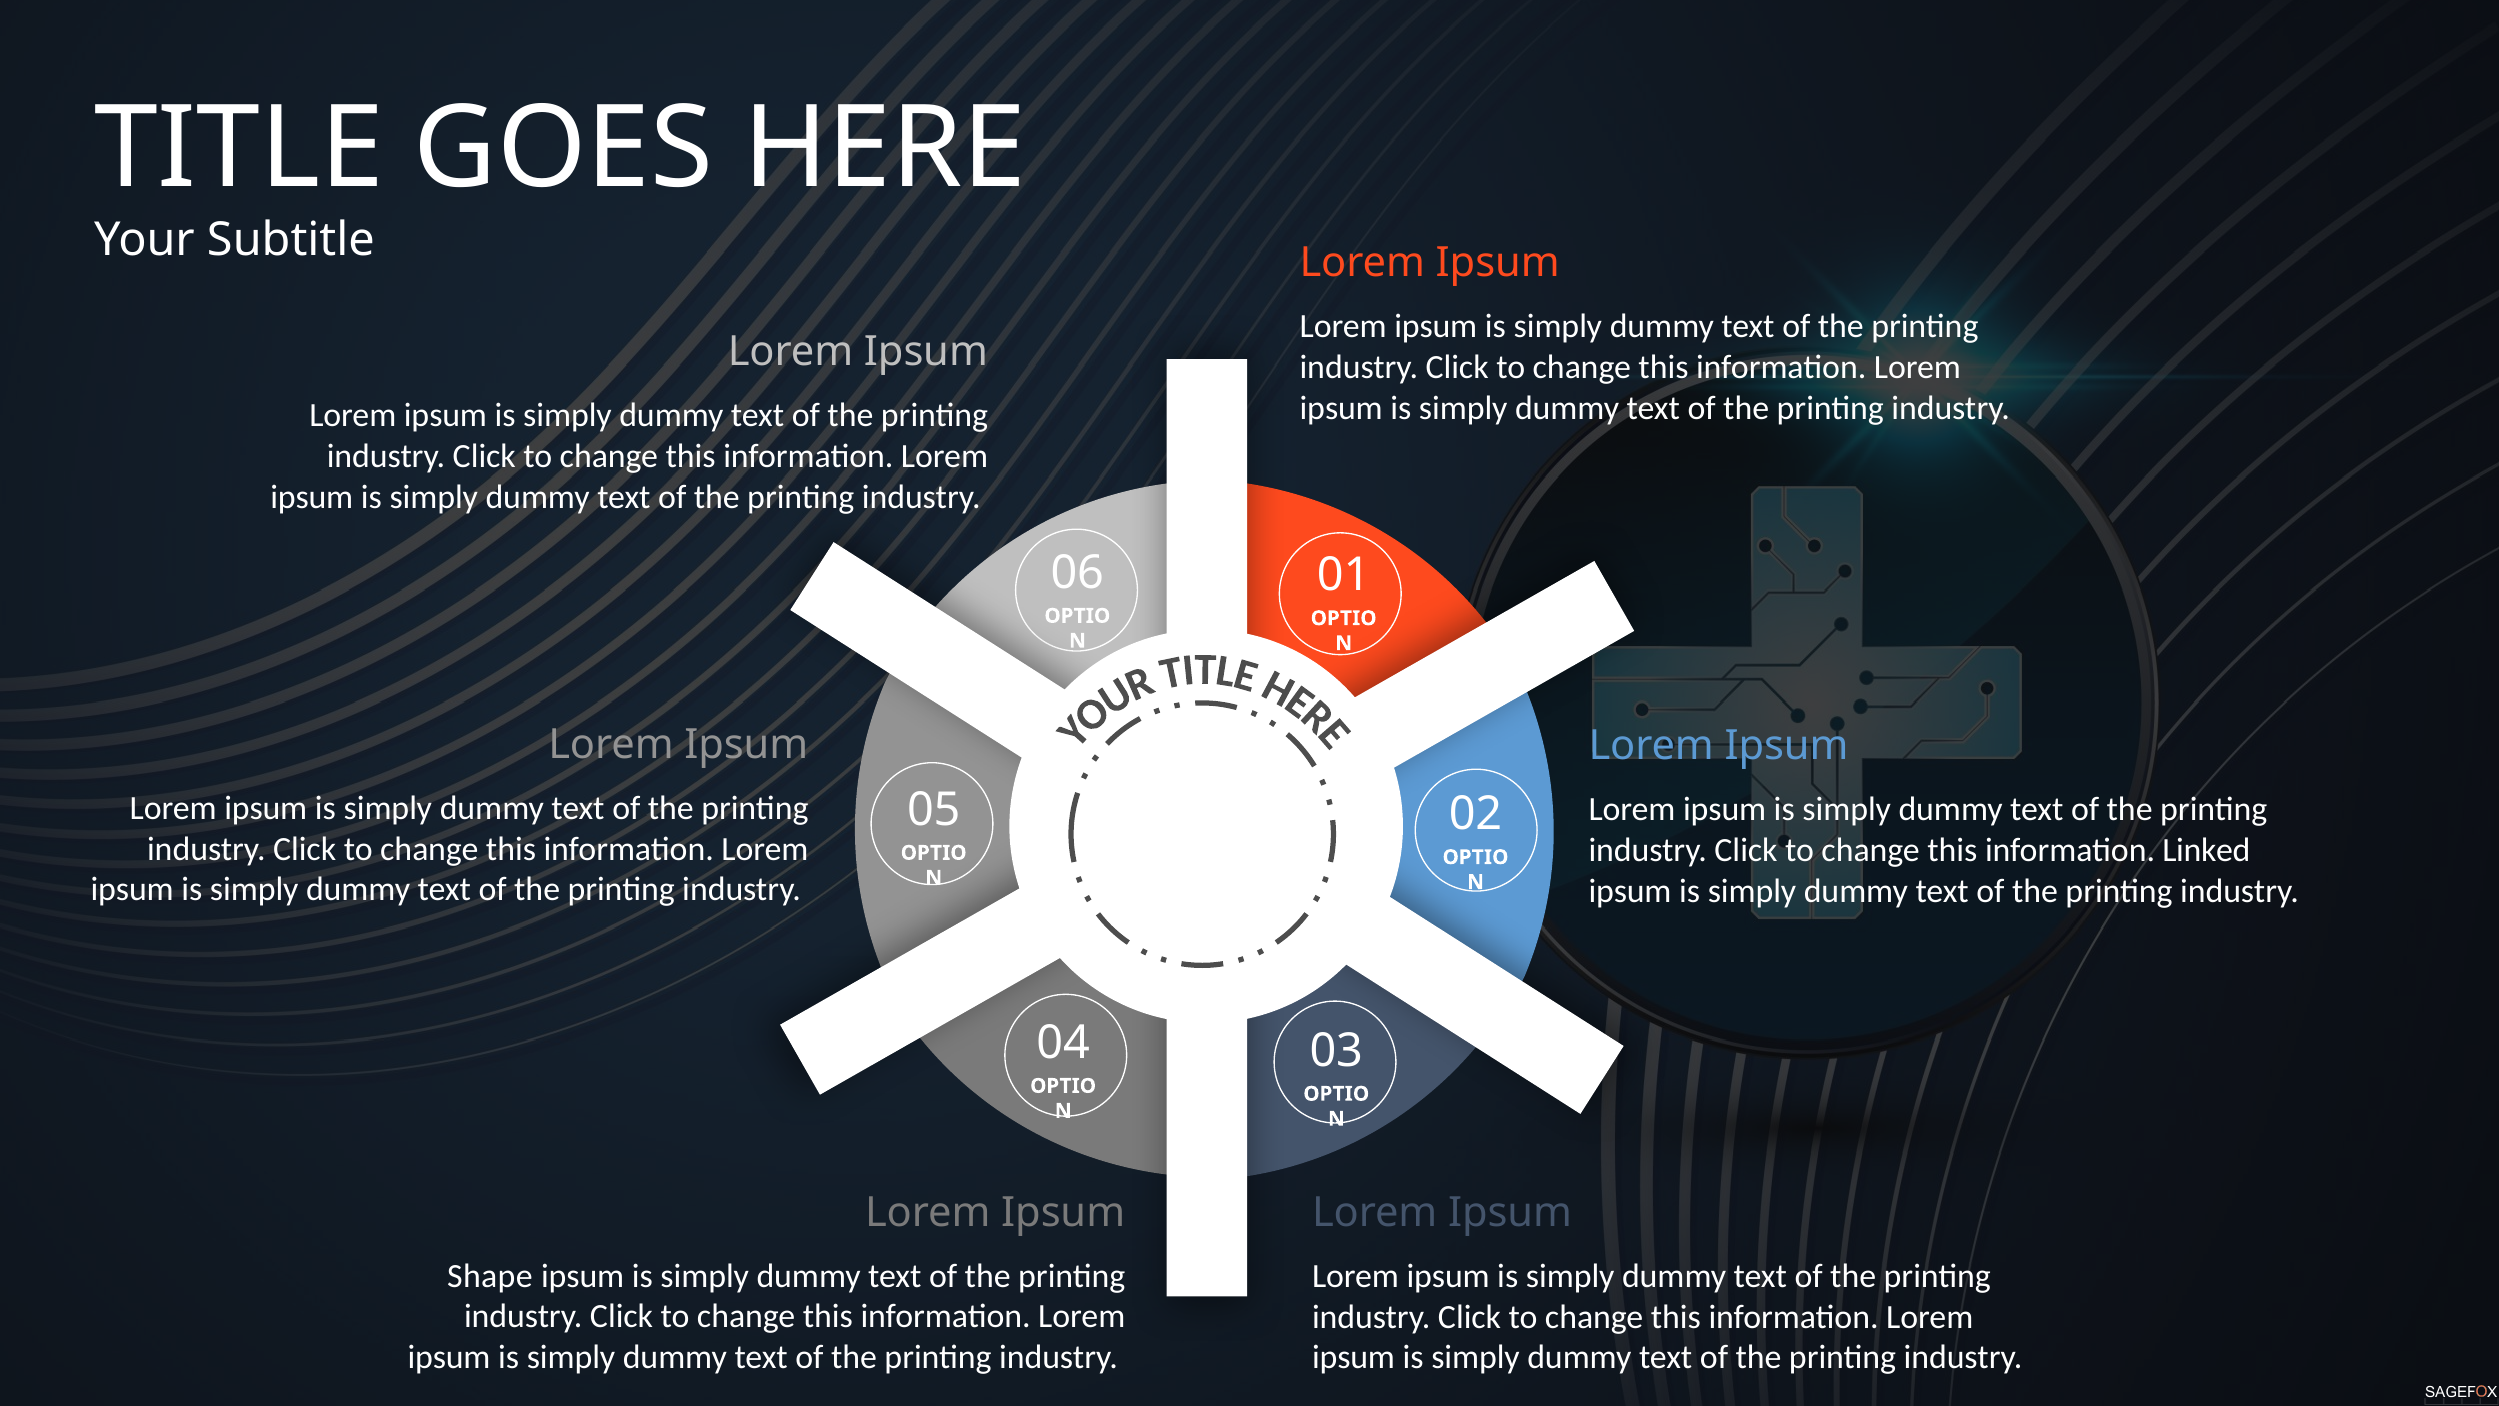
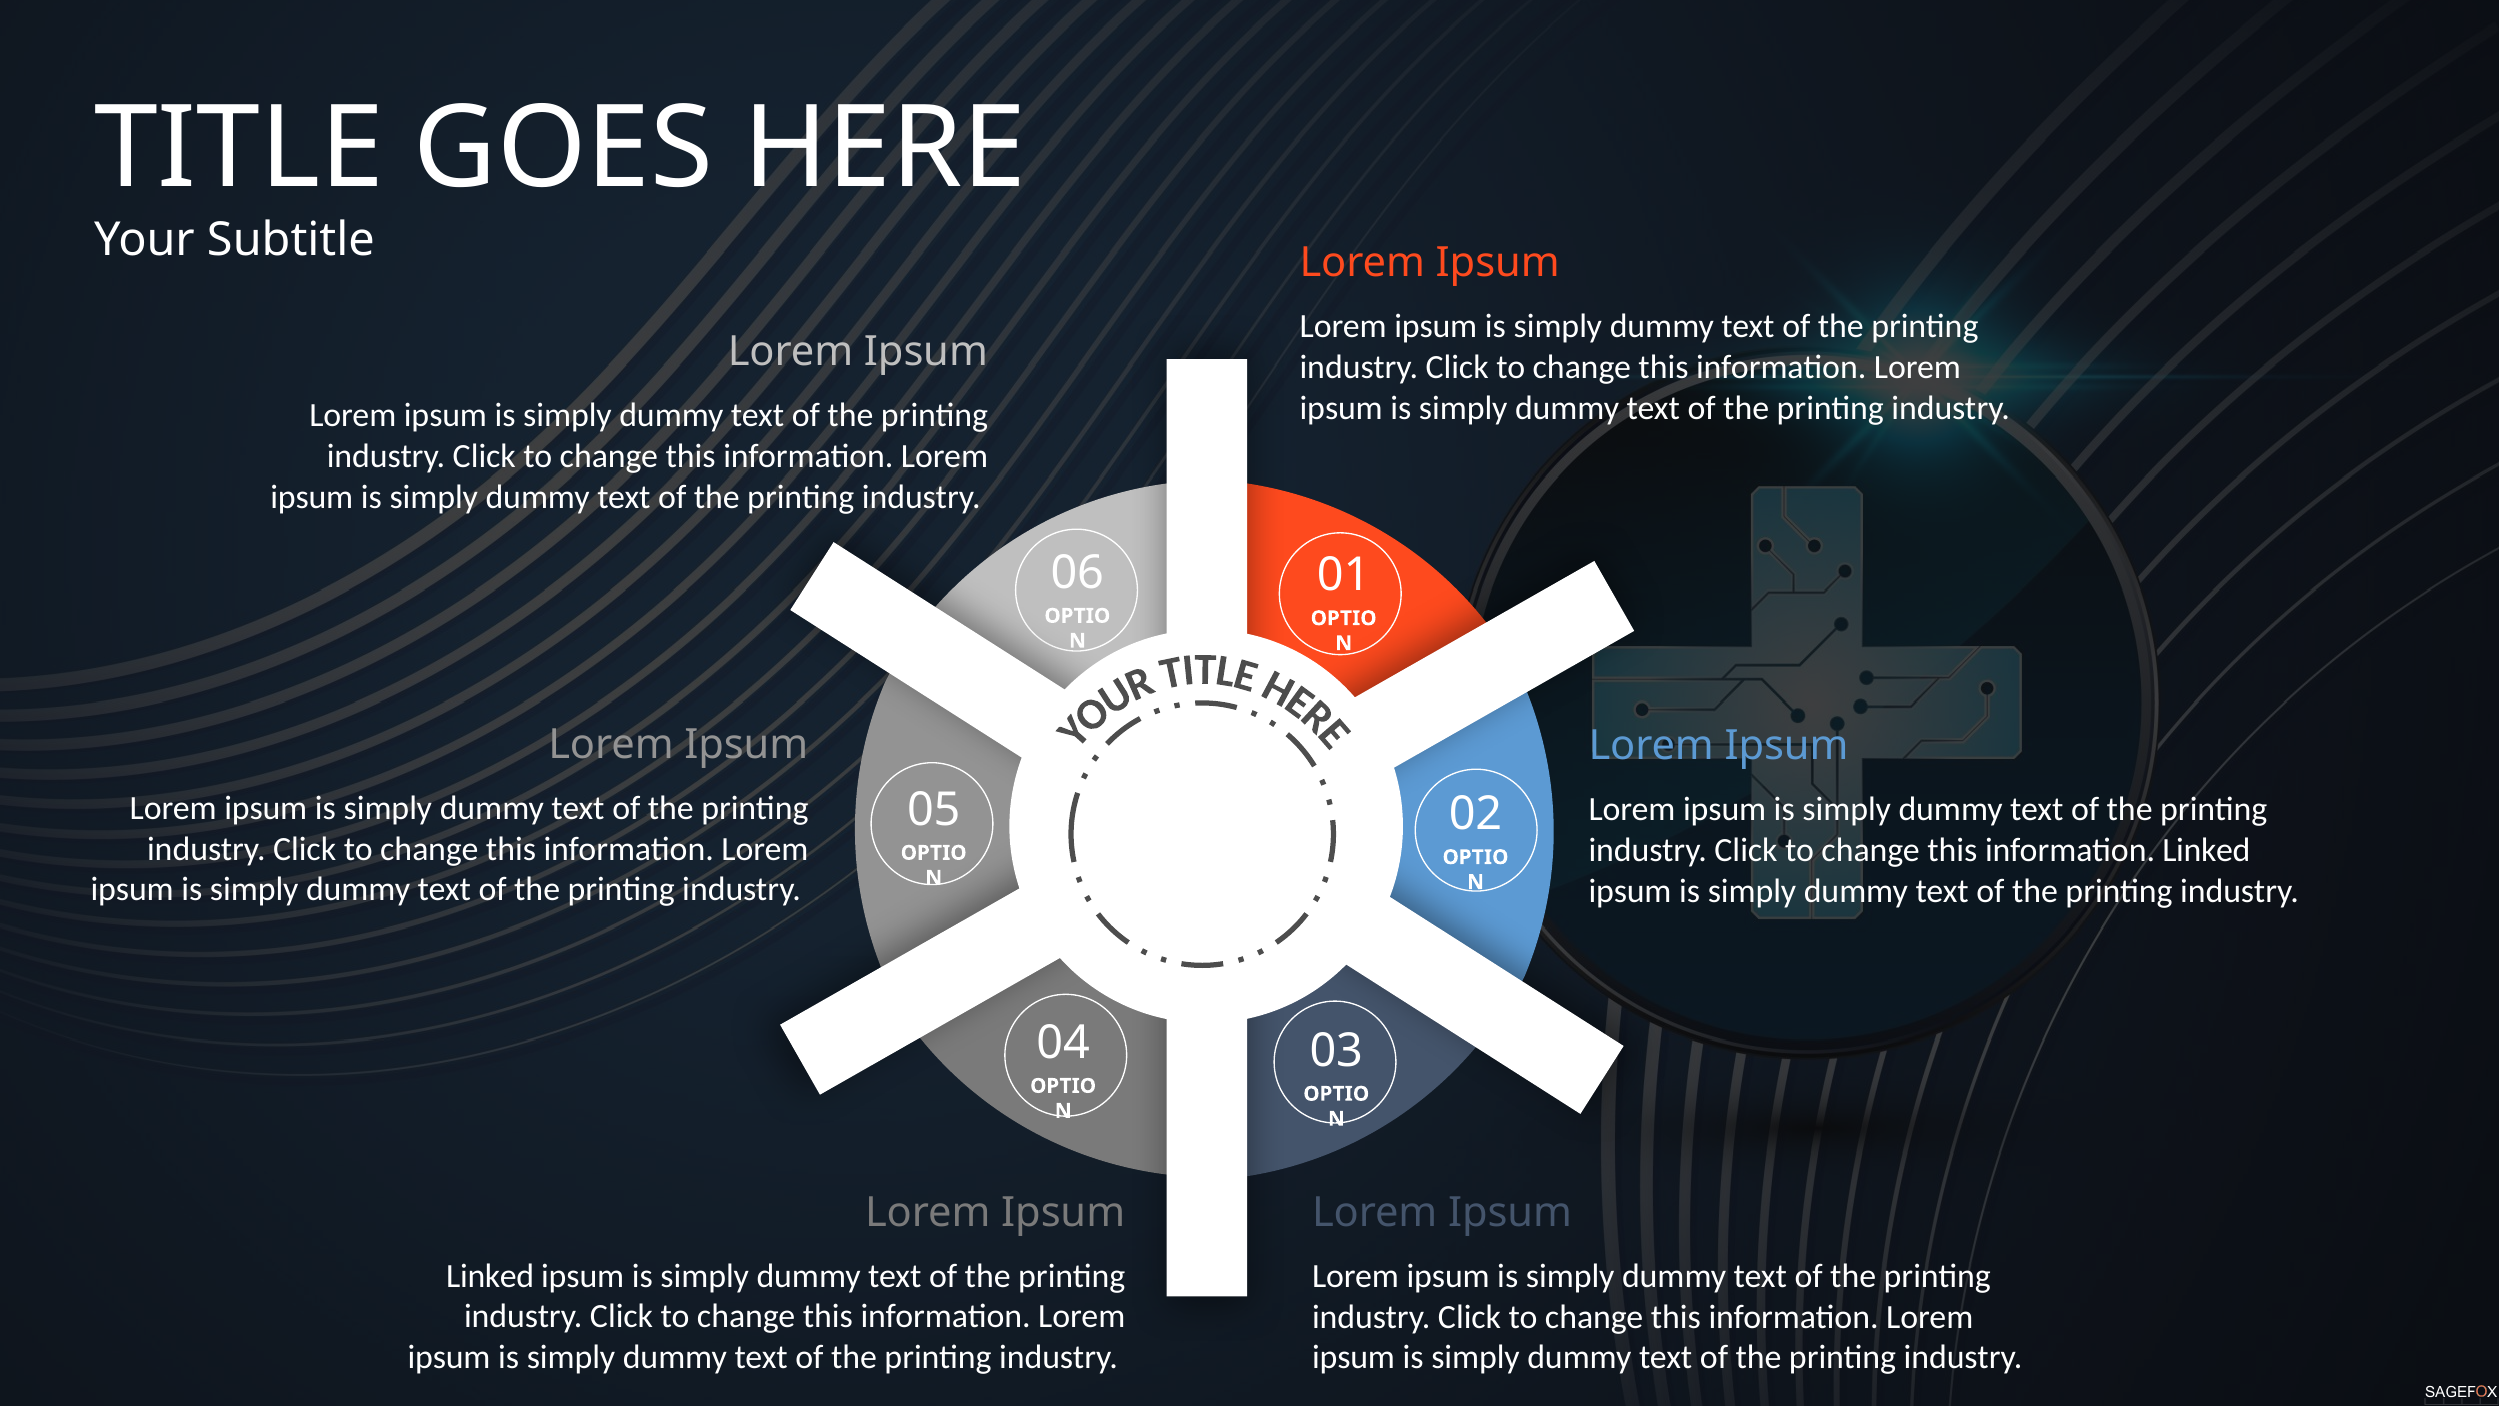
Shape at (490, 1276): Shape -> Linked
